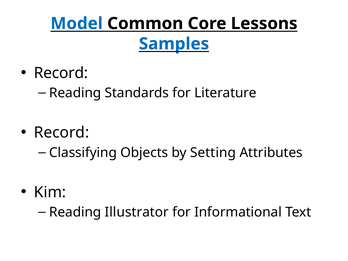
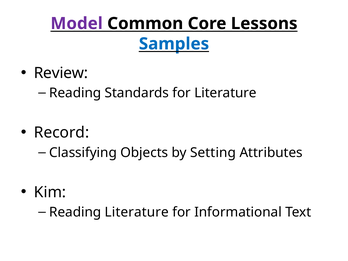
Model colour: blue -> purple
Record at (61, 73): Record -> Review
Reading Illustrator: Illustrator -> Literature
